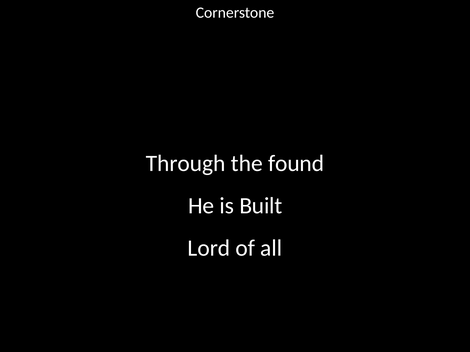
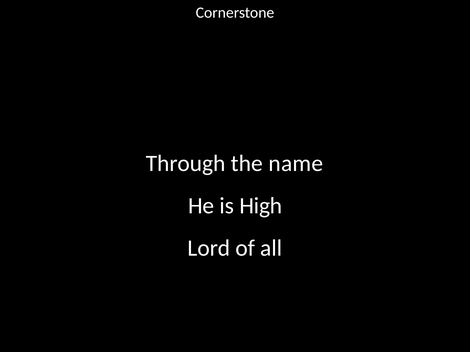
found: found -> name
Built: Built -> High
